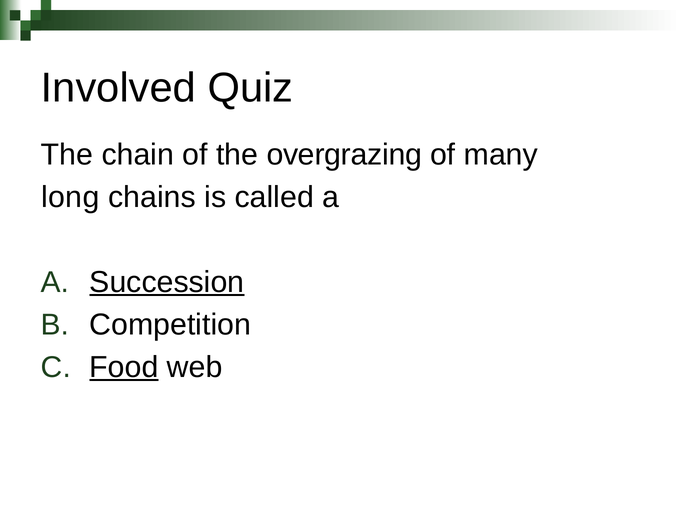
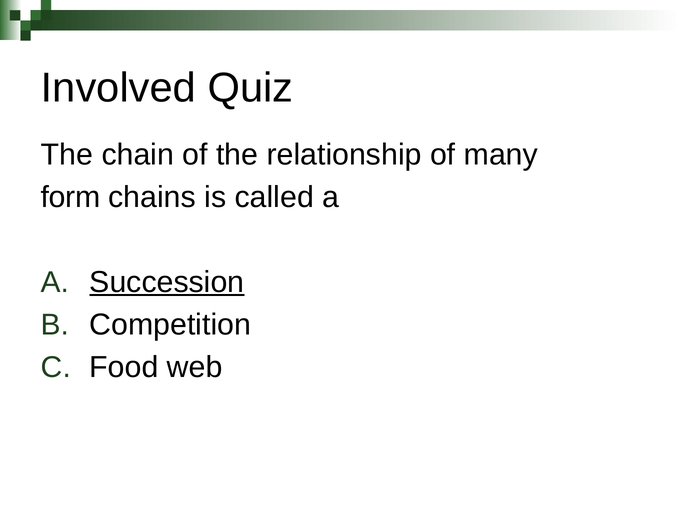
overgrazing: overgrazing -> relationship
long: long -> form
Food underline: present -> none
